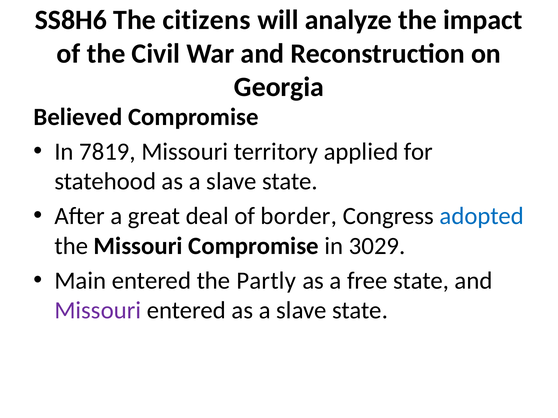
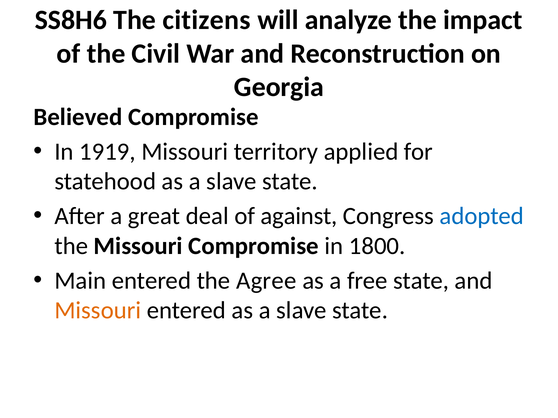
7819: 7819 -> 1919
border: border -> against
3029: 3029 -> 1800
Partly: Partly -> Agree
Missouri at (98, 311) colour: purple -> orange
